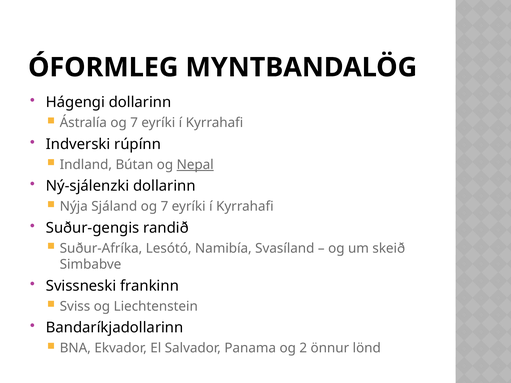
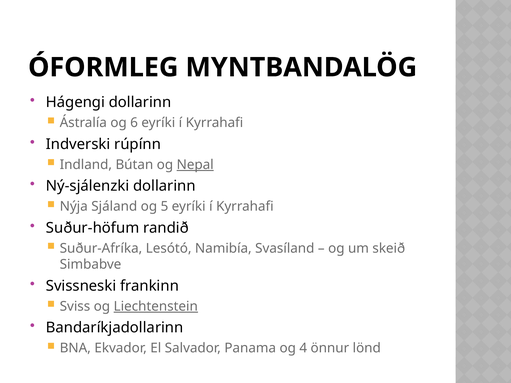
Ástralía og 7: 7 -> 6
Sjáland og 7: 7 -> 5
Suður-gengis: Suður-gengis -> Suður-höfum
Liechtenstein underline: none -> present
2: 2 -> 4
